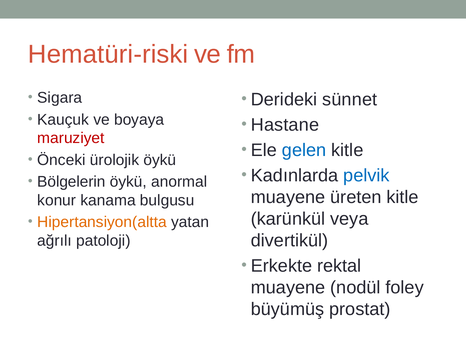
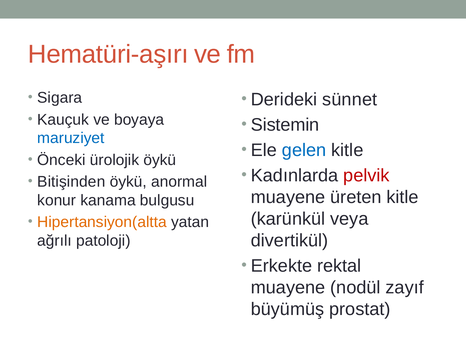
Hematüri-riski: Hematüri-riski -> Hematüri-aşırı
Hastane: Hastane -> Sistemin
maruziyet colour: red -> blue
pelvik colour: blue -> red
Bölgelerin: Bölgelerin -> Bitişinden
foley: foley -> zayıf
